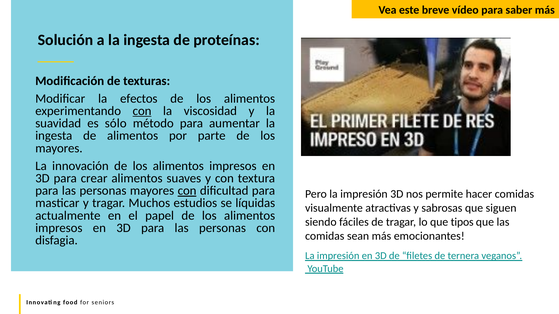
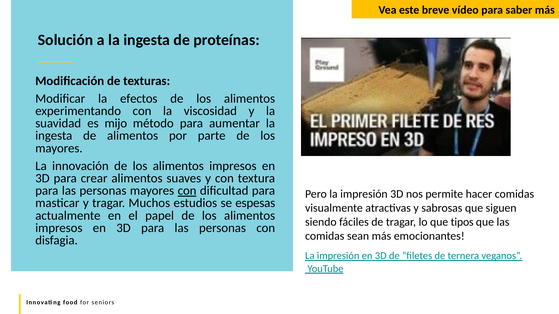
con at (142, 111) underline: present -> none
sólo: sólo -> mijo
líquidas: líquidas -> espesas
